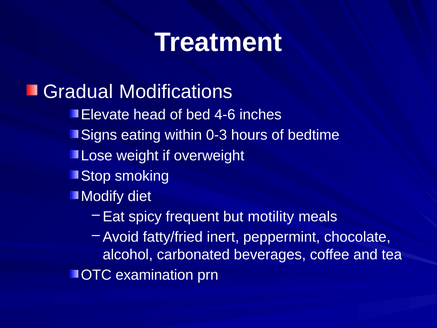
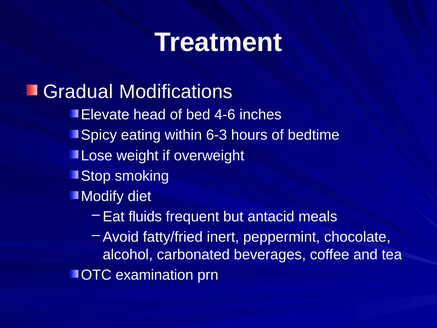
Signs: Signs -> Spicy
0-3: 0-3 -> 6-3
spicy: spicy -> fluids
motility: motility -> antacid
